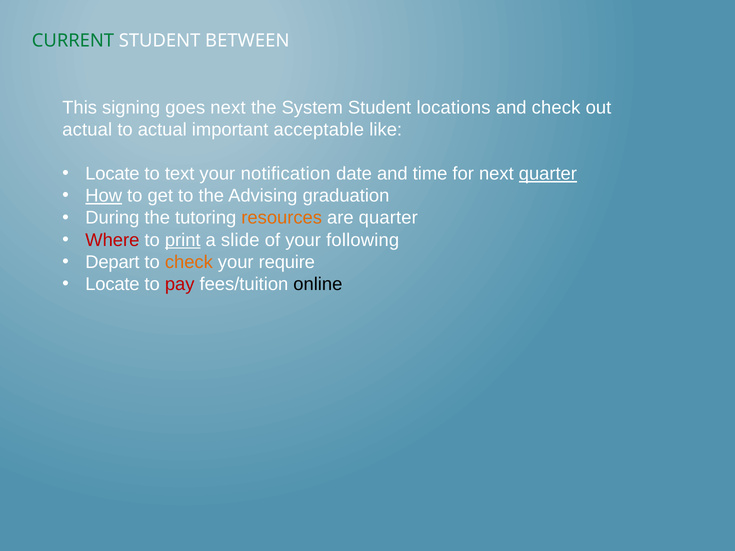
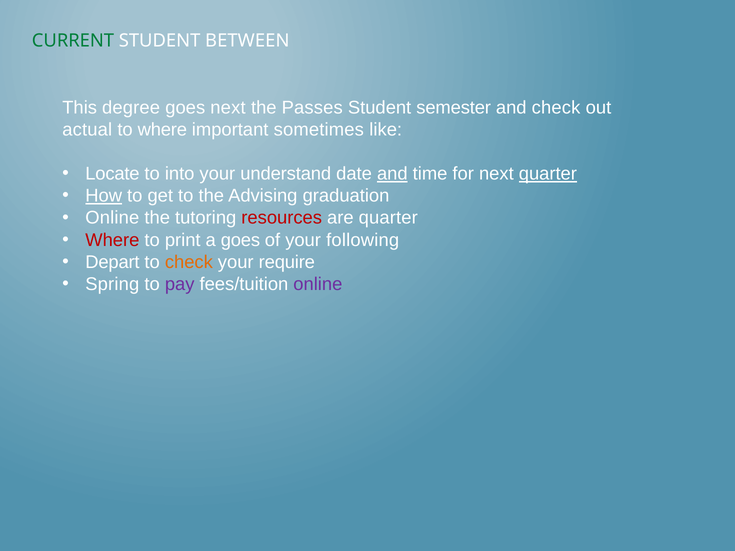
signing: signing -> degree
System: System -> Passes
locations: locations -> semester
to actual: actual -> where
acceptable: acceptable -> sometimes
text: text -> into
notification: notification -> understand
and at (392, 174) underline: none -> present
During at (112, 218): During -> Online
resources colour: orange -> red
print underline: present -> none
a slide: slide -> goes
Locate at (112, 284): Locate -> Spring
pay colour: red -> purple
online at (318, 284) colour: black -> purple
